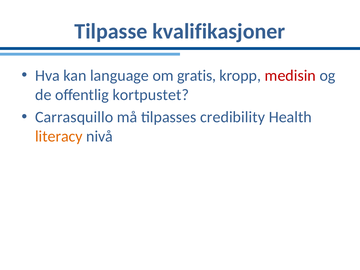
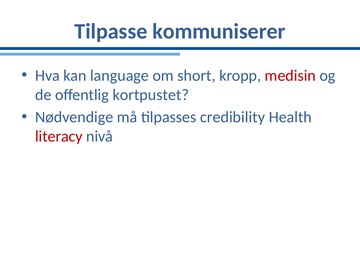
kvalifikasjoner: kvalifikasjoner -> kommuniserer
gratis: gratis -> short
Carrasquillo: Carrasquillo -> Nødvendige
literacy colour: orange -> red
